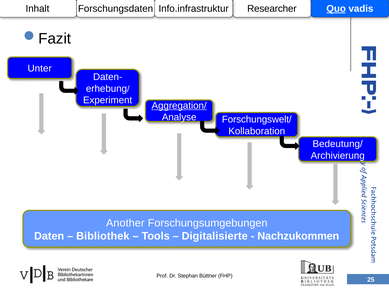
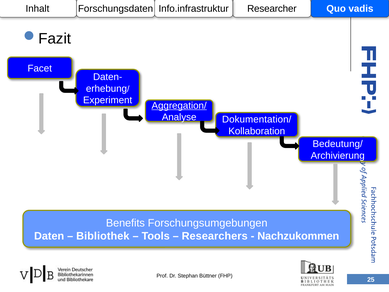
Quo underline: present -> none
Unter: Unter -> Facet
Forschungswelt/: Forschungswelt/ -> Dokumentation/
Another: Another -> Benefits
Digitalisierte: Digitalisierte -> Researchers
